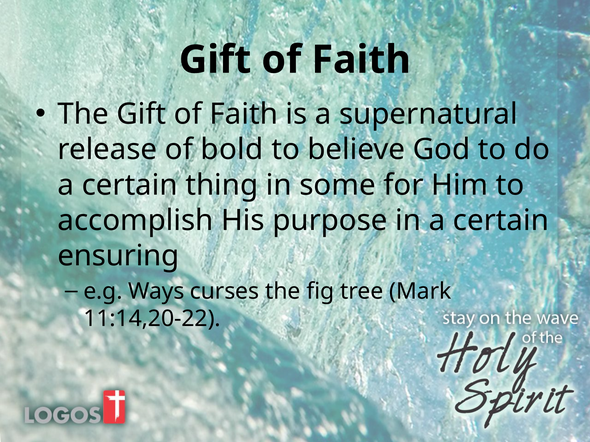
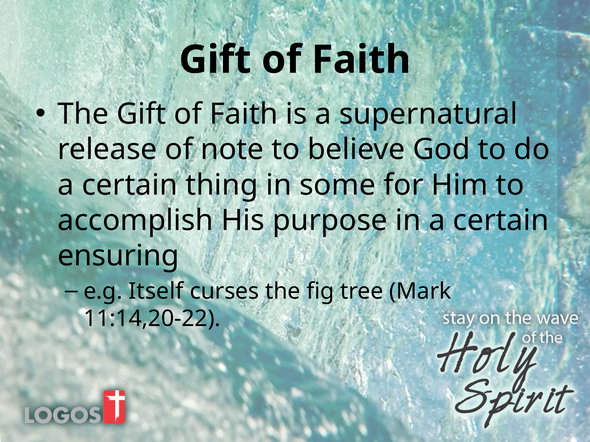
bold: bold -> note
Ways: Ways -> Itself
